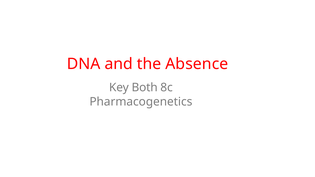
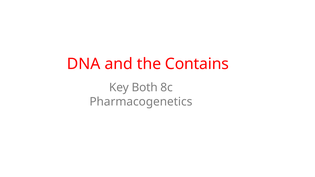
Absence: Absence -> Contains
